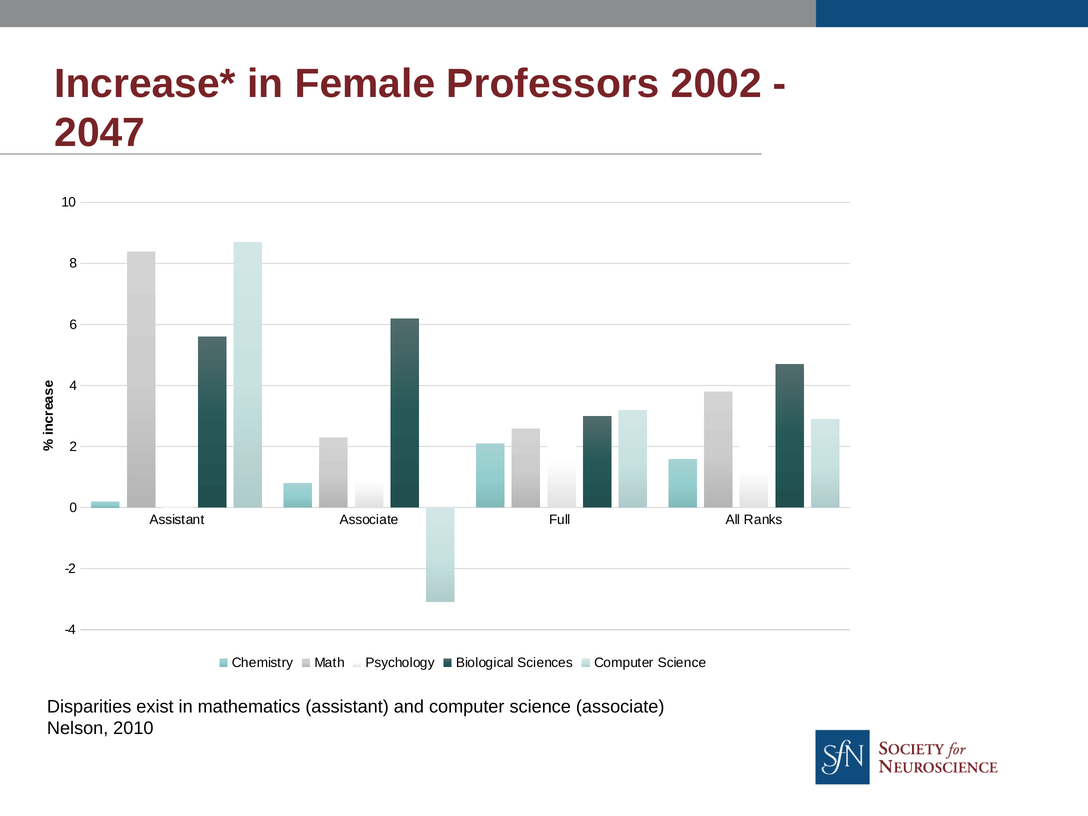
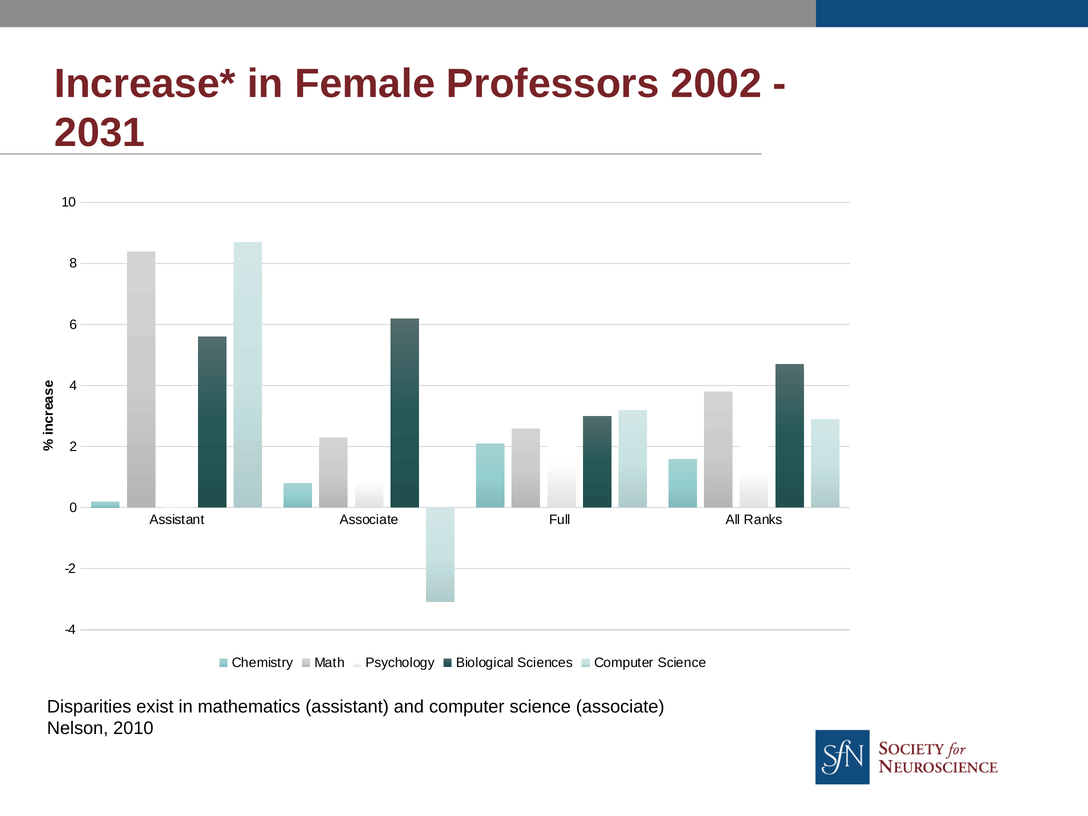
2047: 2047 -> 2031
